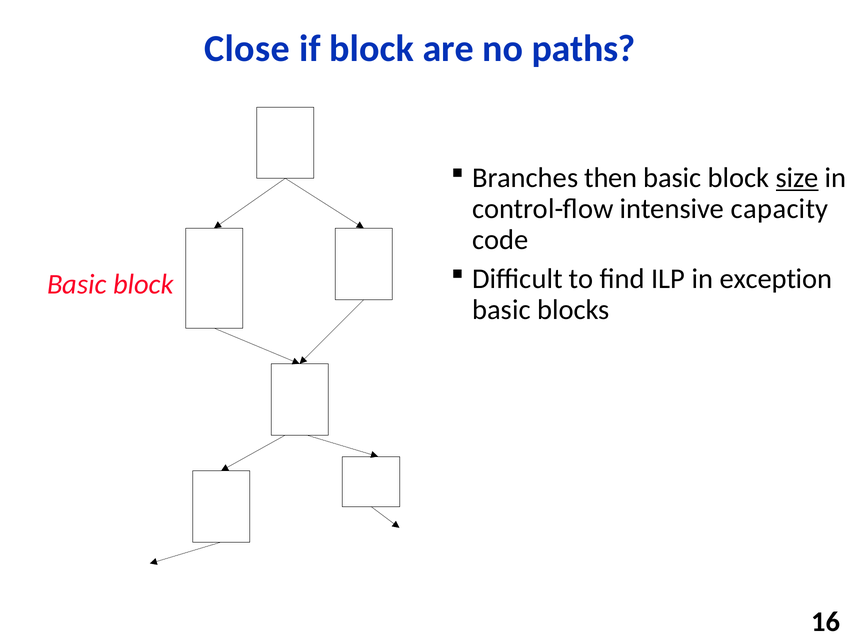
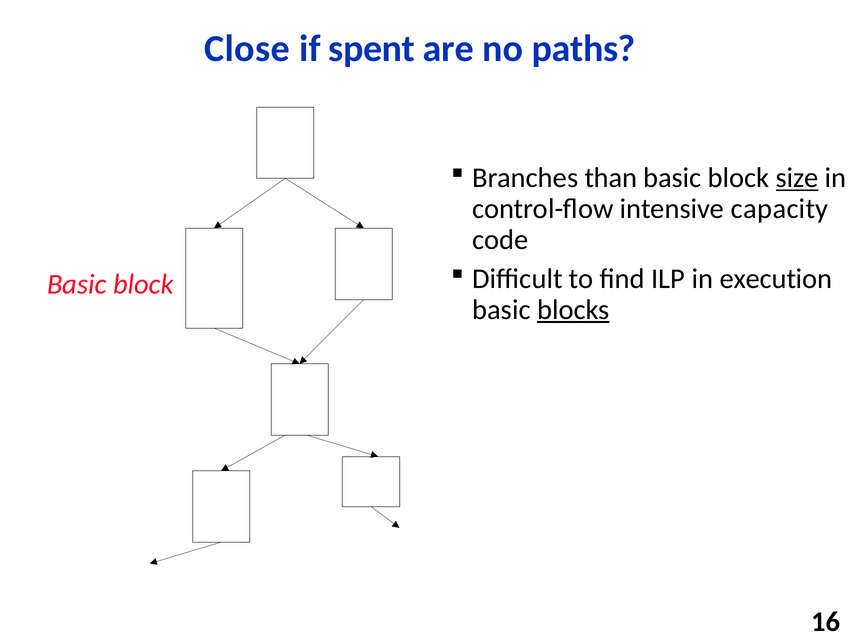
if block: block -> spent
then: then -> than
exception: exception -> execution
blocks underline: none -> present
